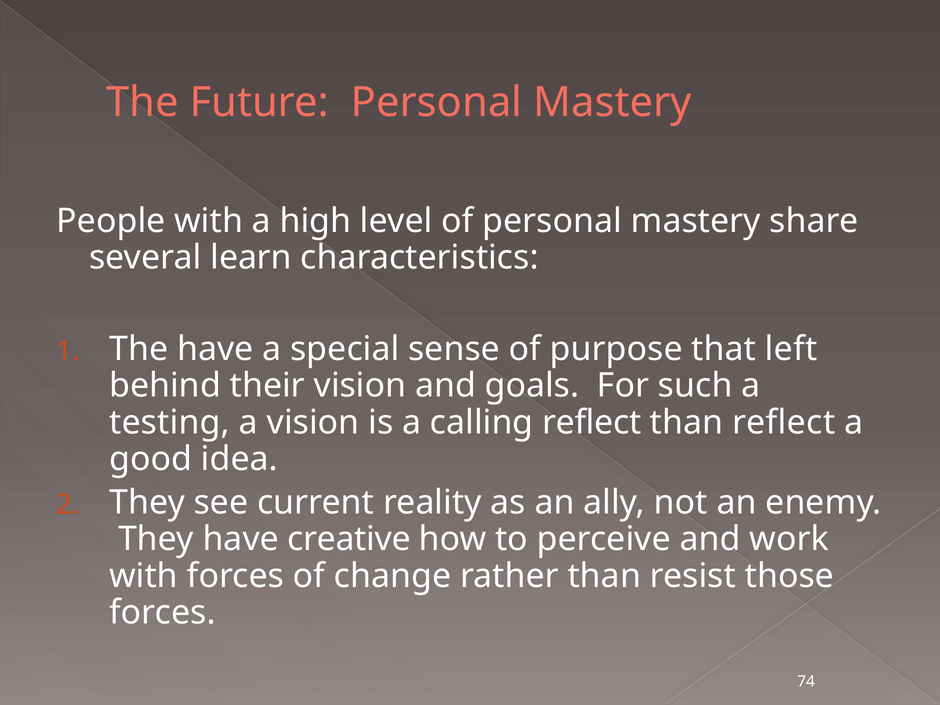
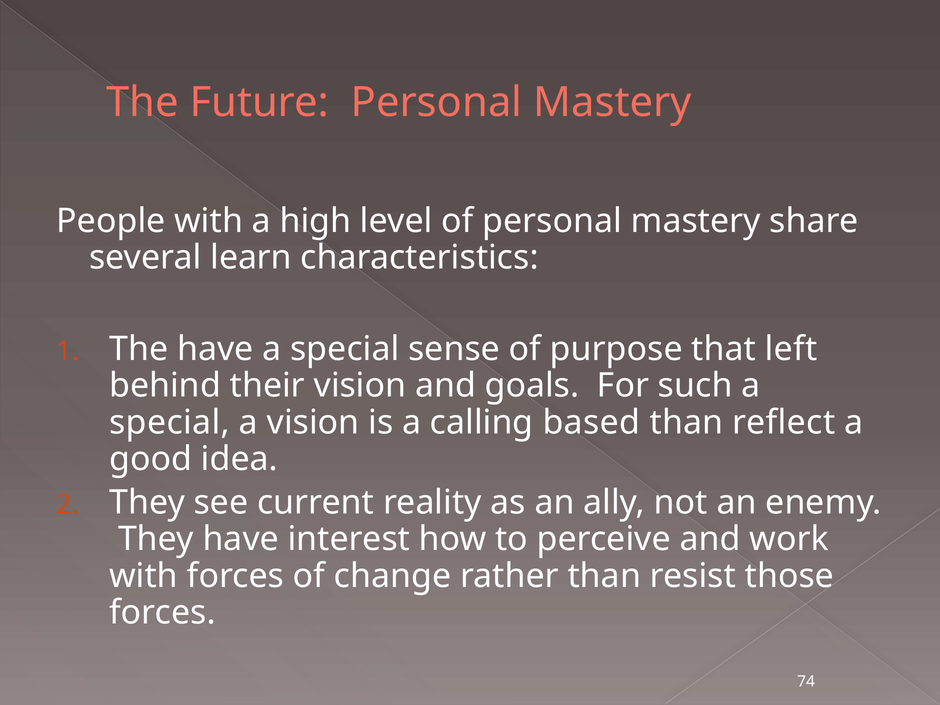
testing at (170, 422): testing -> special
calling reflect: reflect -> based
creative: creative -> interest
